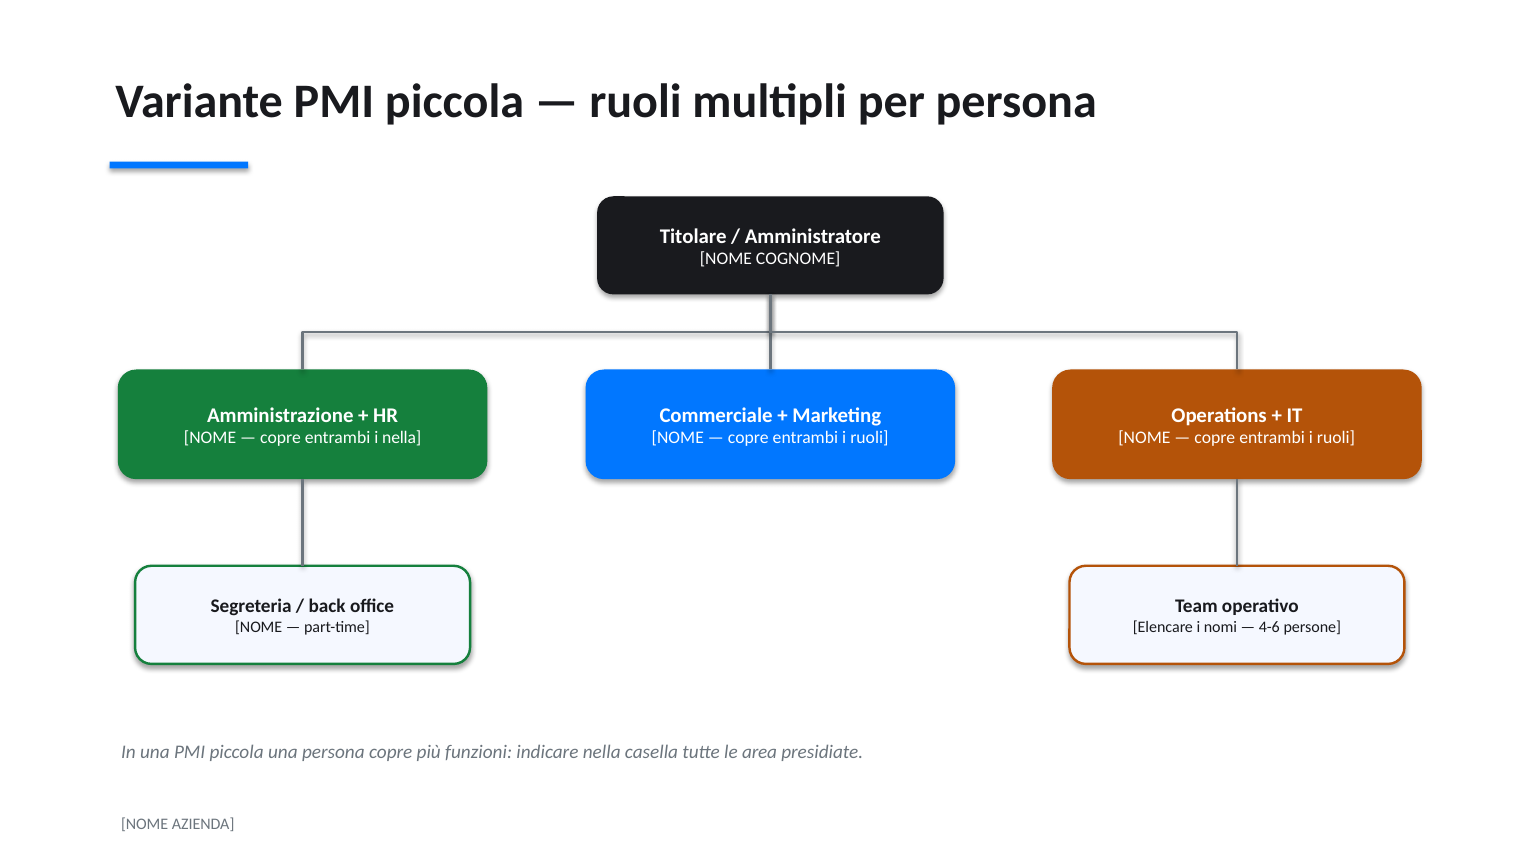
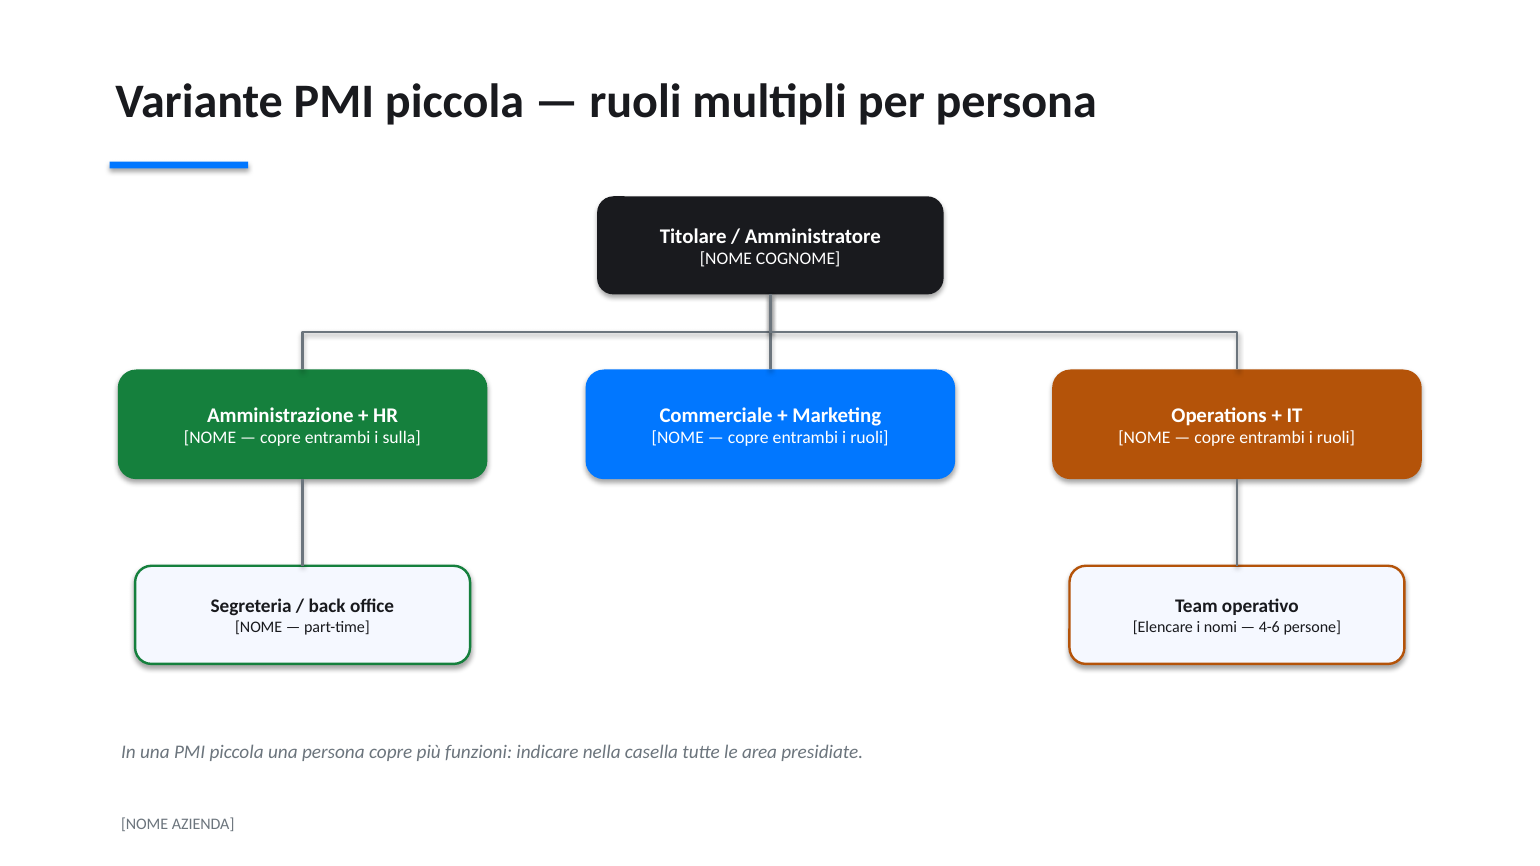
i nella: nella -> sulla
